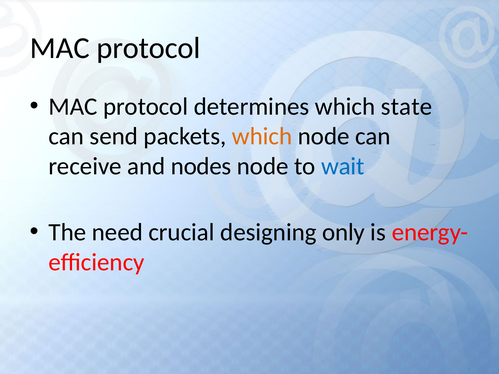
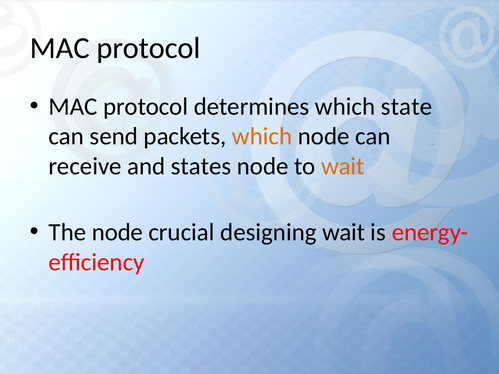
nodes: nodes -> states
wait at (343, 166) colour: blue -> orange
The need: need -> node
designing only: only -> wait
